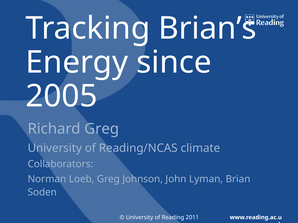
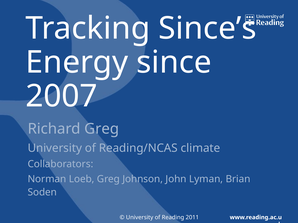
Brian’s: Brian’s -> Since’s
2005: 2005 -> 2007
